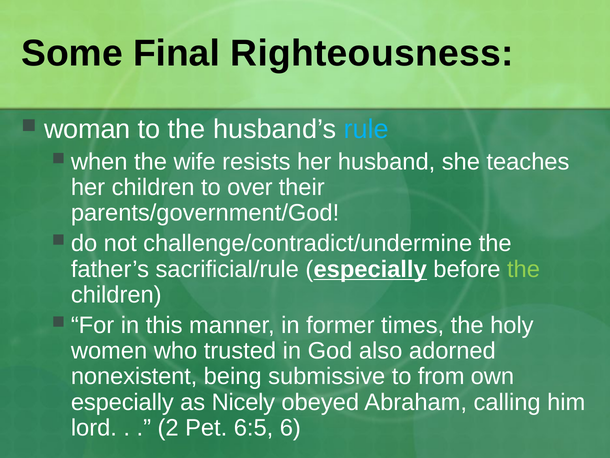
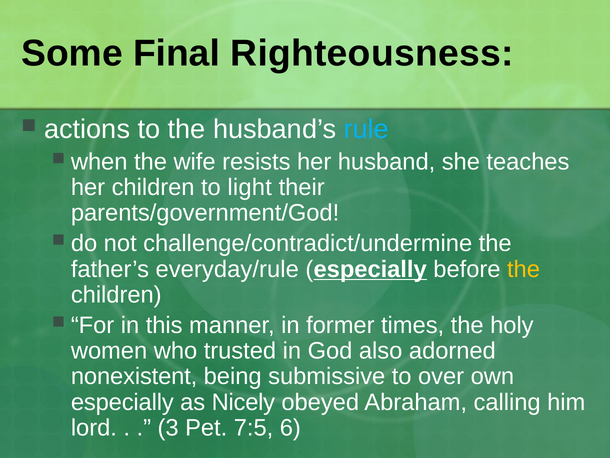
woman: woman -> actions
over: over -> light
sacrificial/rule: sacrificial/rule -> everyday/rule
the at (524, 269) colour: light green -> yellow
from: from -> over
2: 2 -> 3
6:5: 6:5 -> 7:5
